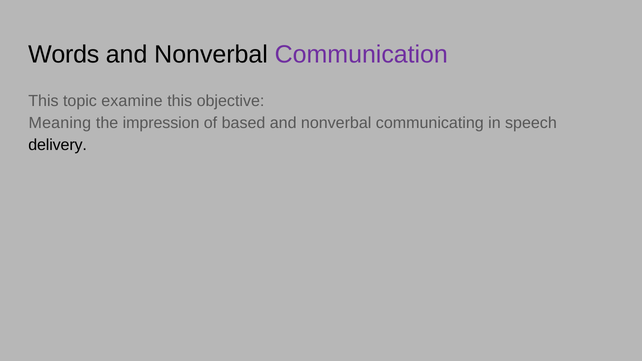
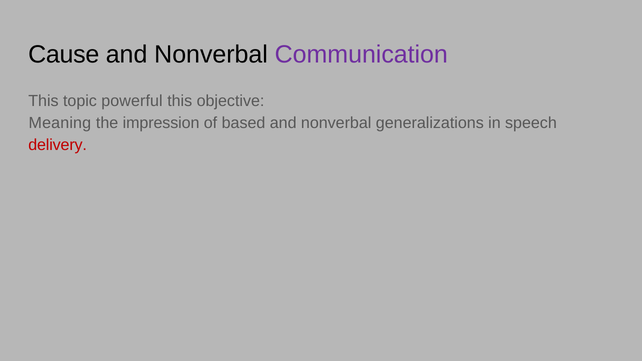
Words: Words -> Cause
examine: examine -> powerful
communicating: communicating -> generalizations
delivery colour: black -> red
